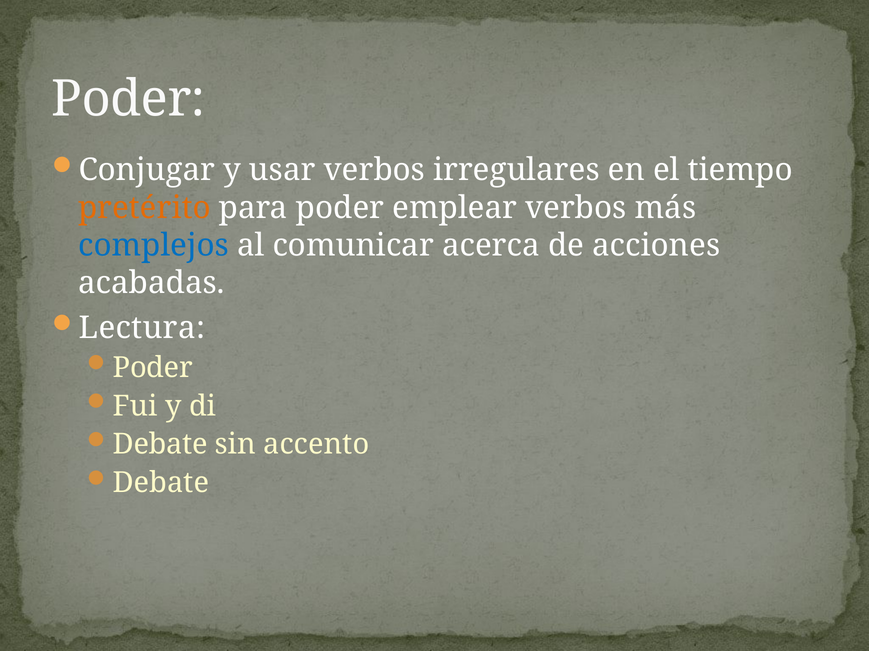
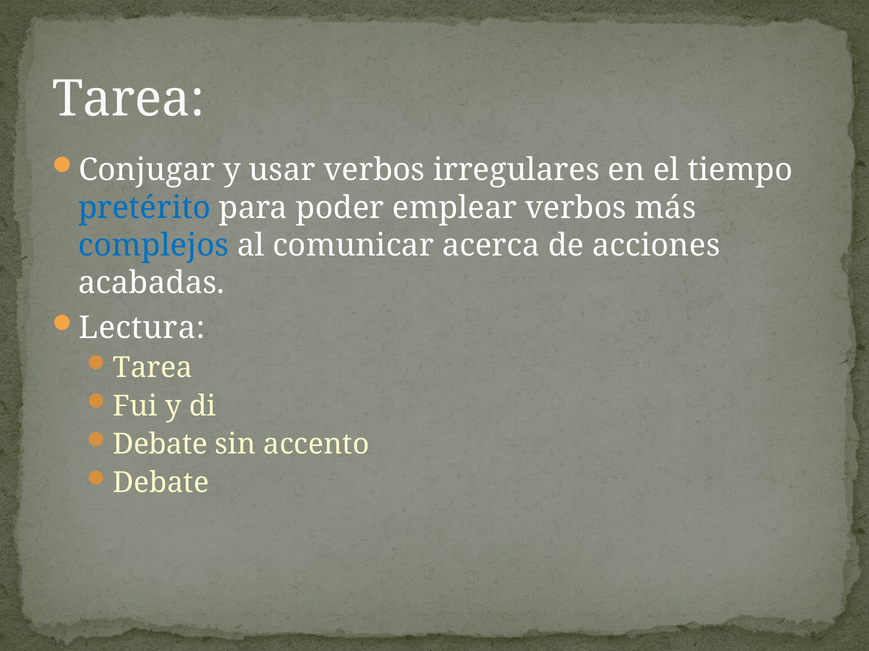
Poder at (128, 99): Poder -> Tarea
pretérito colour: orange -> blue
Poder at (153, 368): Poder -> Tarea
